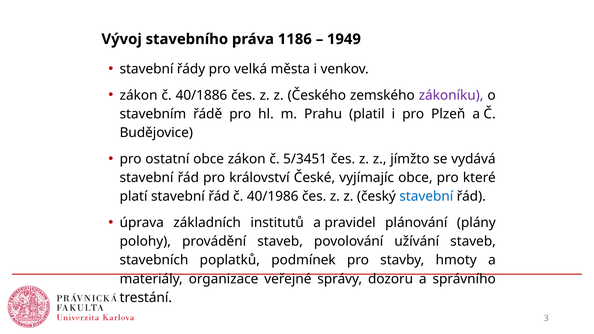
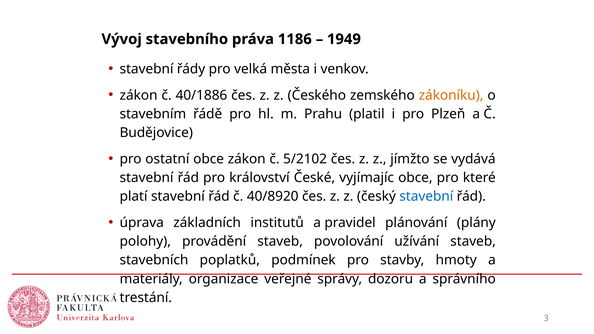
zákoníku colour: purple -> orange
5/3451: 5/3451 -> 5/2102
40/1986: 40/1986 -> 40/8920
